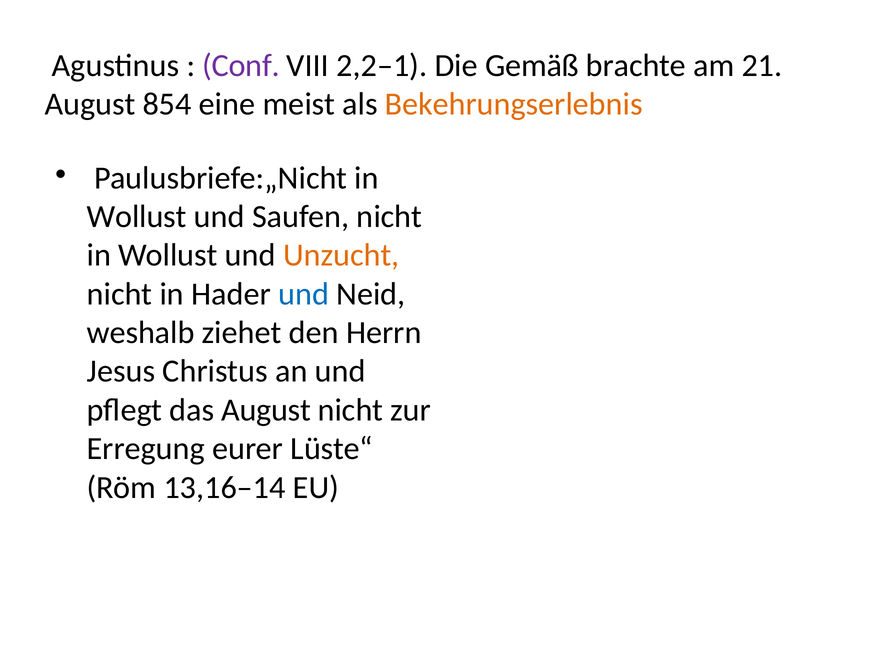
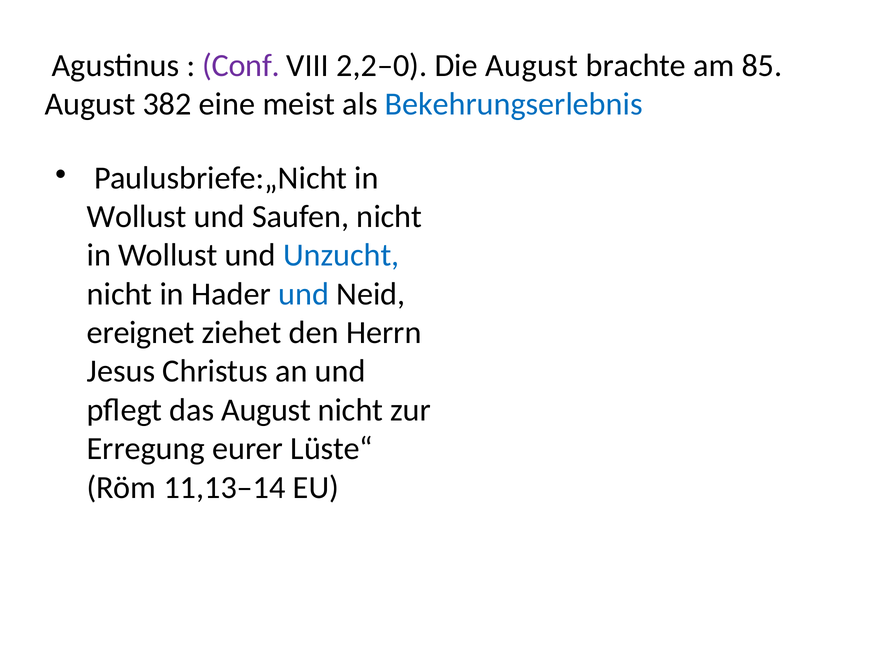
2,2–1: 2,2–1 -> 2,2–0
Die Gemäß: Gemäß -> August
21: 21 -> 85
854: 854 -> 382
Bekehrungserlebnis colour: orange -> blue
Unzucht colour: orange -> blue
weshalb: weshalb -> ereignet
13,16–14: 13,16–14 -> 11,13–14
